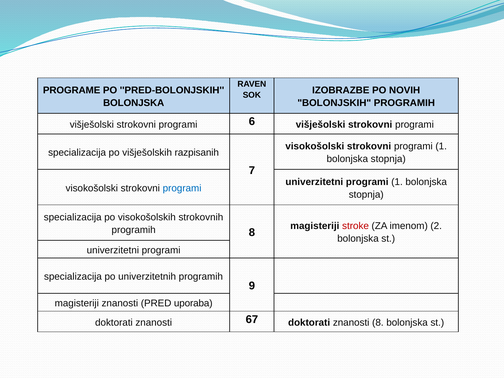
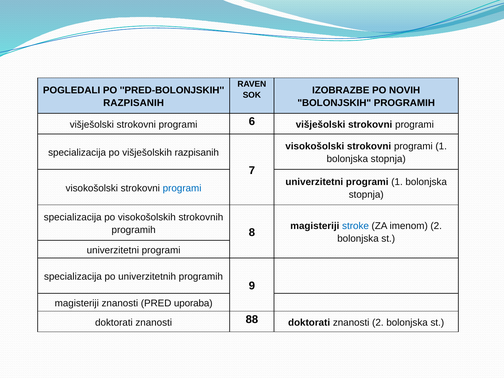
PROGRAME: PROGRAME -> POGLEDALI
BOLONJSKA at (134, 103): BOLONJSKA -> RAZPISANIH
stroke colour: red -> blue
67: 67 -> 88
znanosti 8: 8 -> 2
